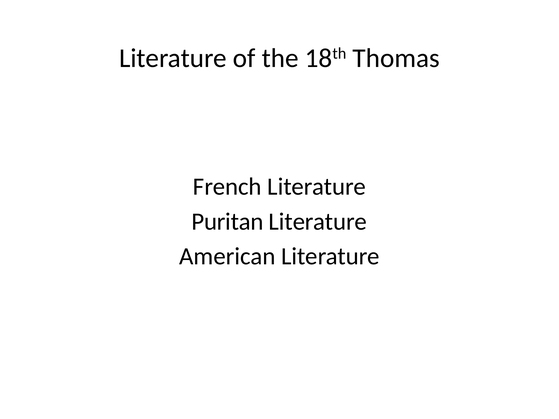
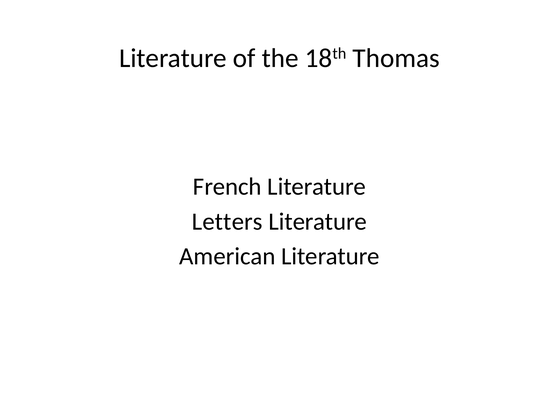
Puritan: Puritan -> Letters
